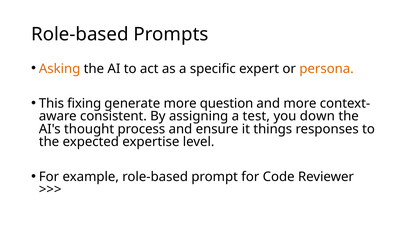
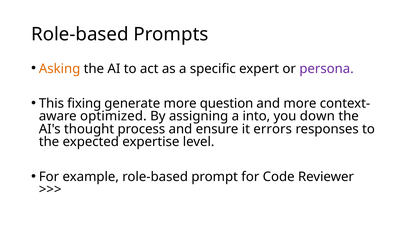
persona colour: orange -> purple
consistent: consistent -> optimized
test: test -> into
things: things -> errors
